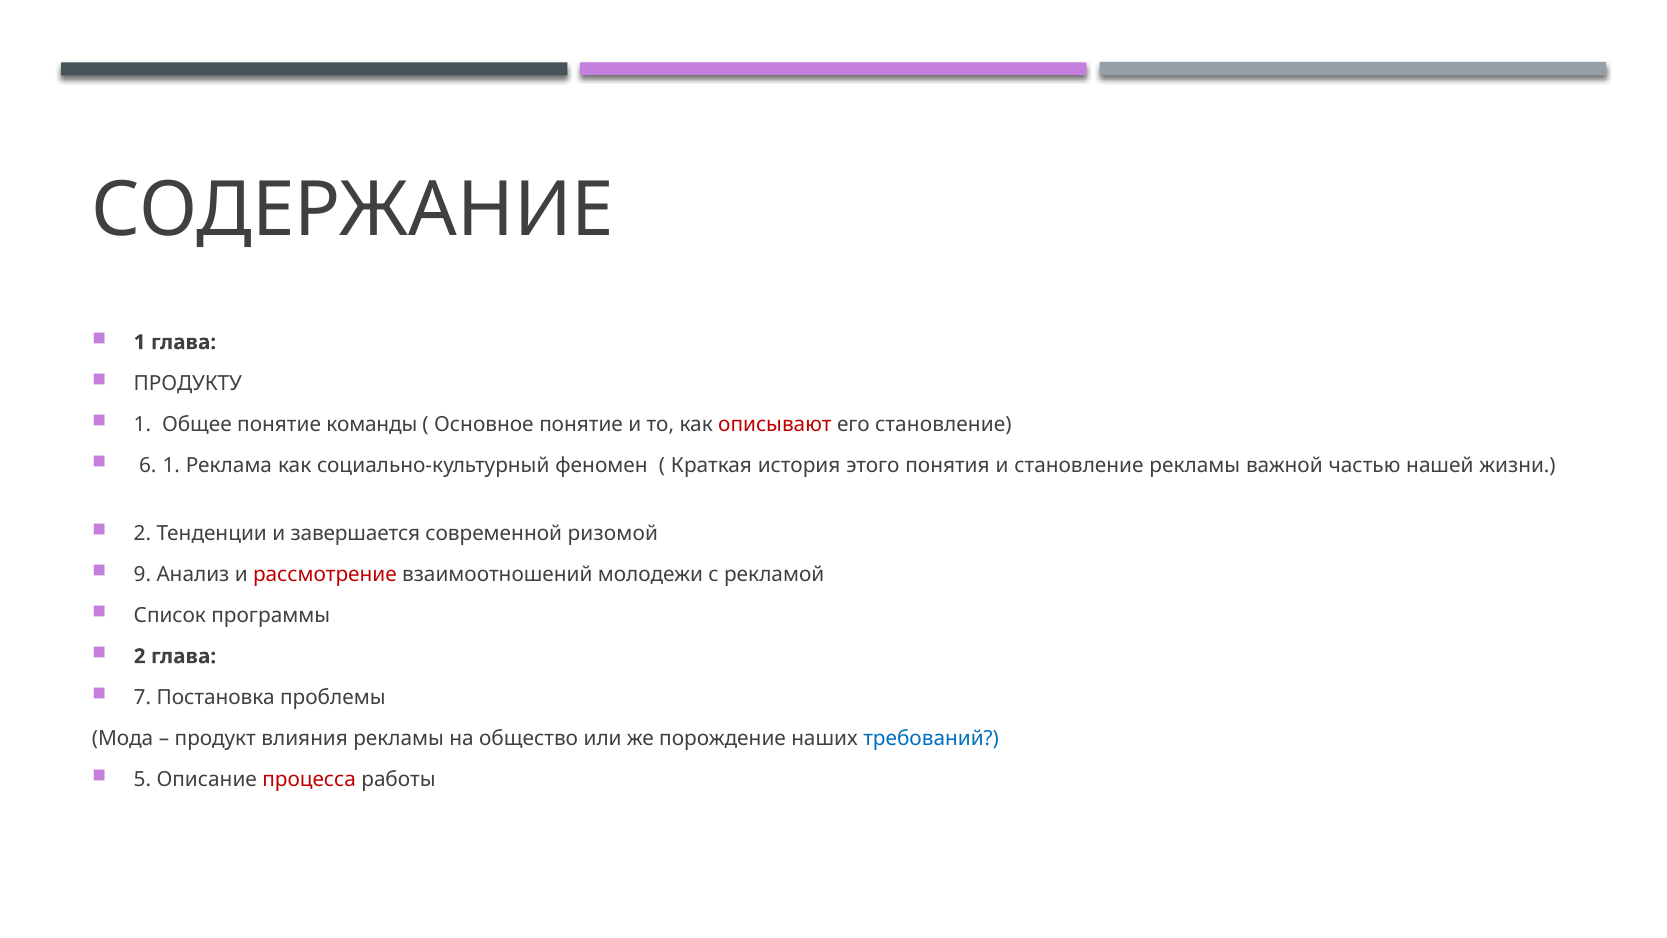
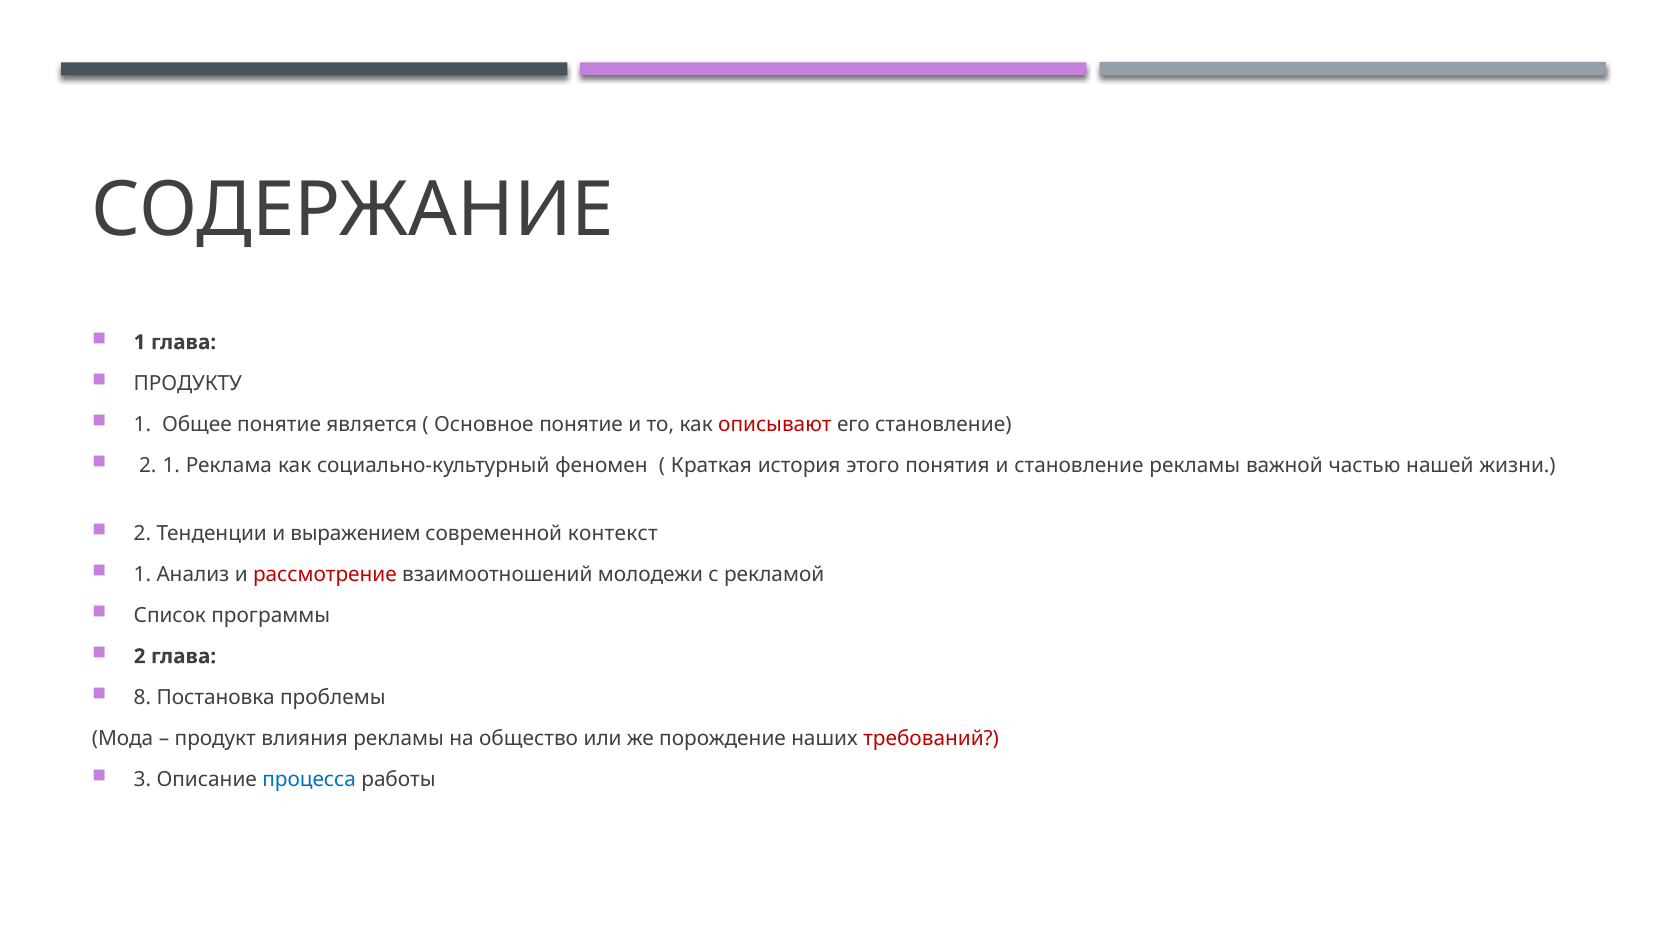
команды: команды -> является
6 at (148, 465): 6 -> 2
завершается: завершается -> выражением
ризомой: ризомой -> контекст
9 at (142, 574): 9 -> 1
7: 7 -> 8
требований colour: blue -> red
5: 5 -> 3
процесса colour: red -> blue
